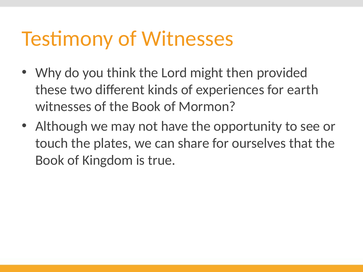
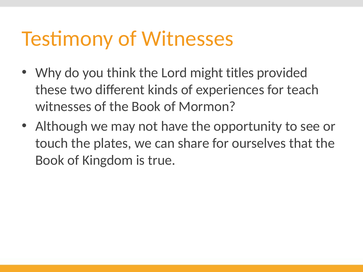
then: then -> titles
earth: earth -> teach
